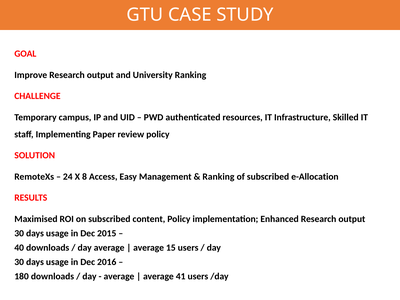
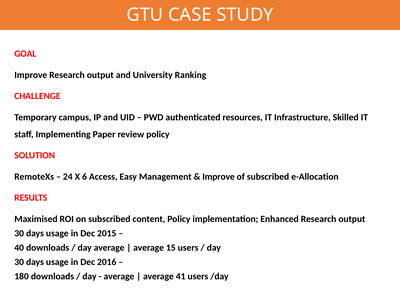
8: 8 -> 6
Ranking at (218, 177): Ranking -> Improve
